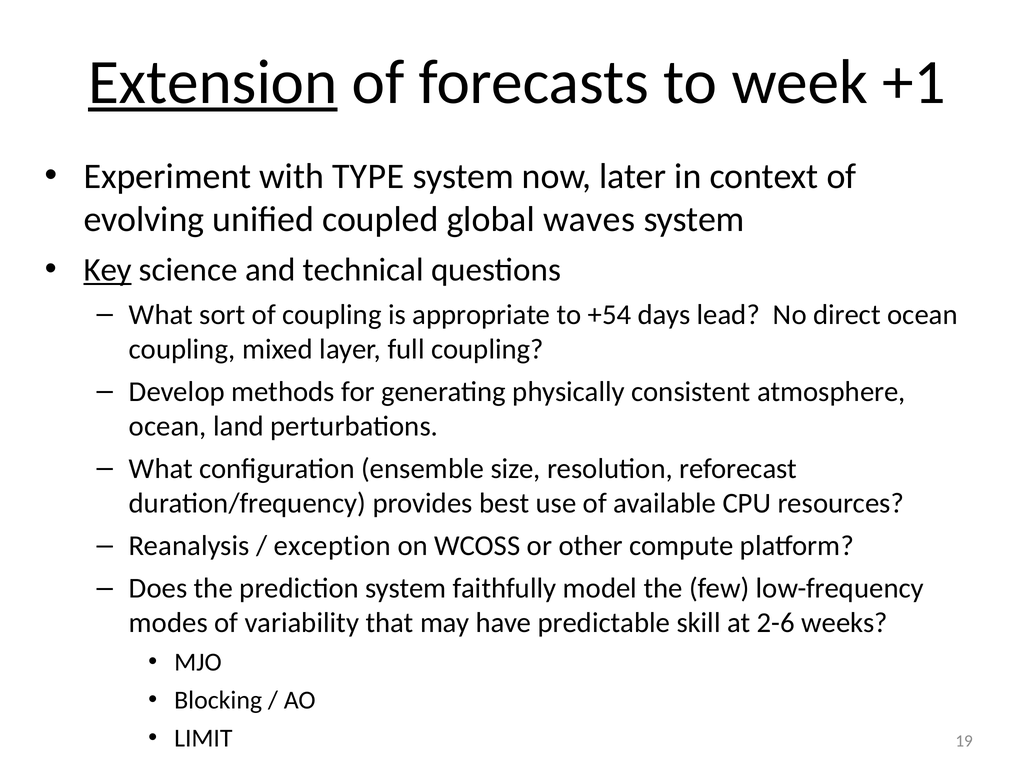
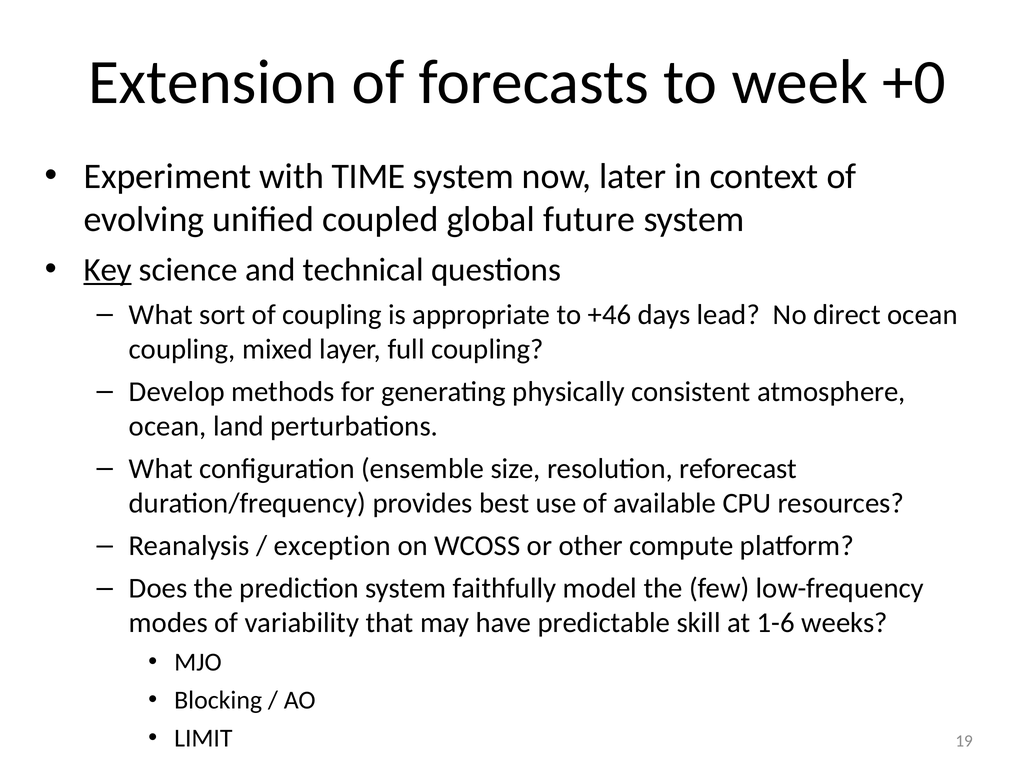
Extension underline: present -> none
+1: +1 -> +0
TYPE: TYPE -> TIME
waves: waves -> future
+54: +54 -> +46
2-6: 2-6 -> 1-6
